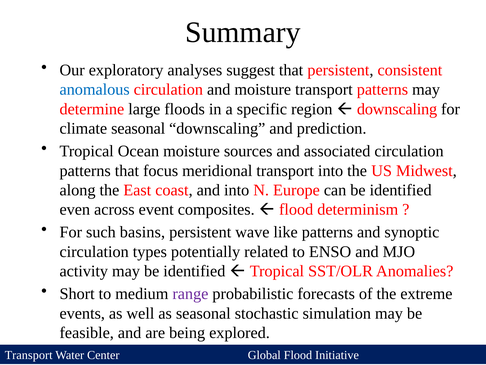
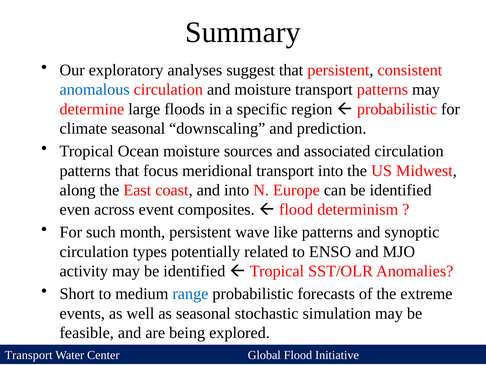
downscaling at (397, 109): downscaling -> probabilistic
basins: basins -> month
range colour: purple -> blue
